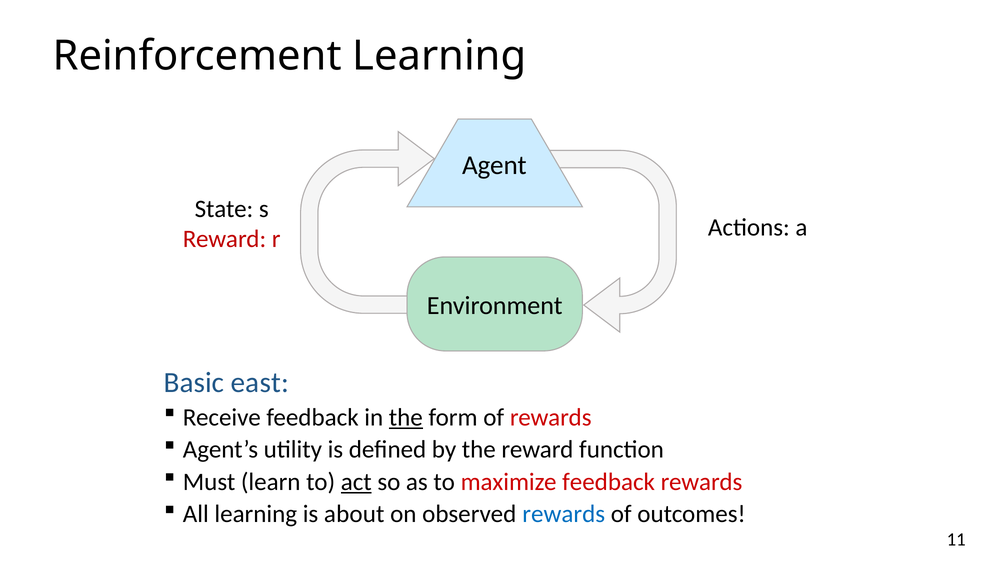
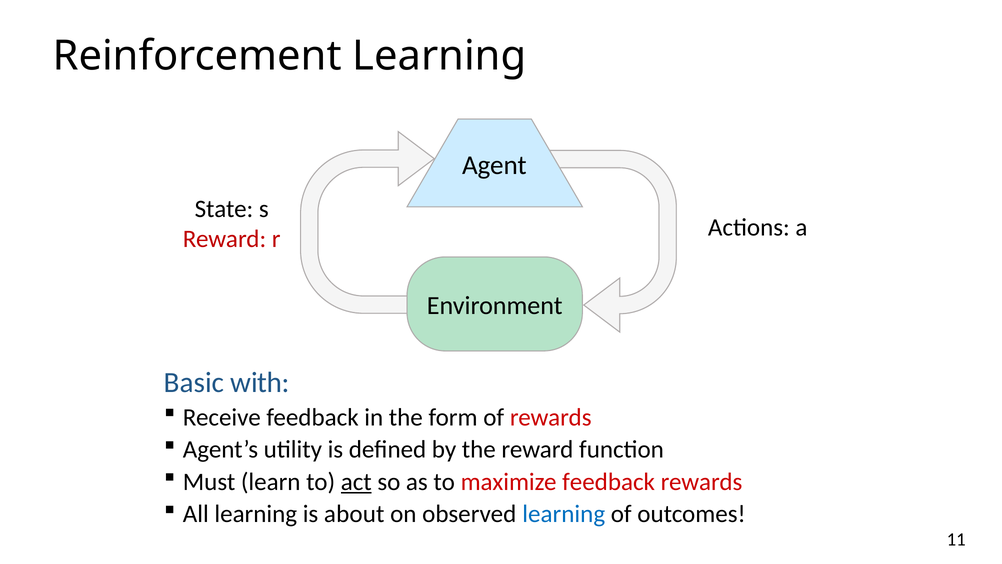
east: east -> with
the at (406, 417) underline: present -> none
observed rewards: rewards -> learning
